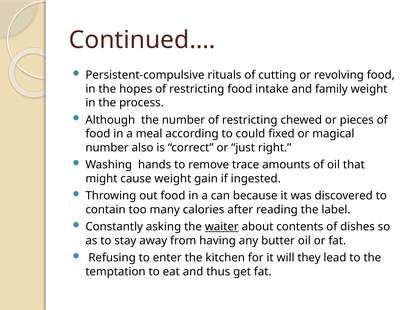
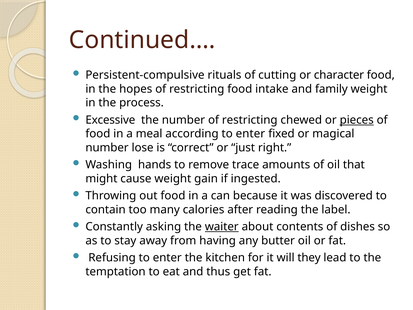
revolving: revolving -> character
Although: Although -> Excessive
pieces underline: none -> present
according to could: could -> enter
also: also -> lose
